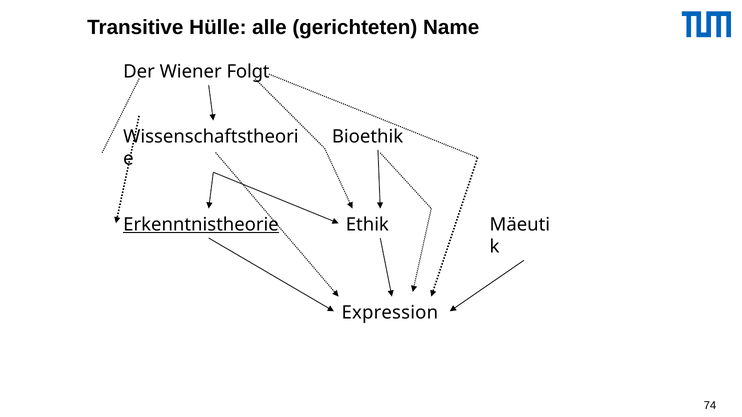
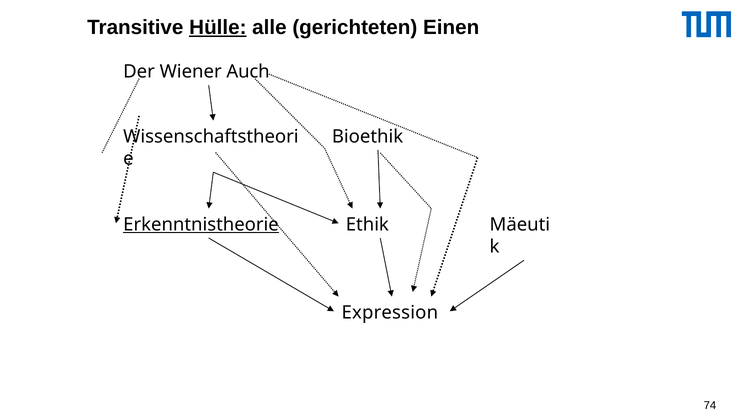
Hülle underline: none -> present
Name: Name -> Einen
Folgt: Folgt -> Auch
